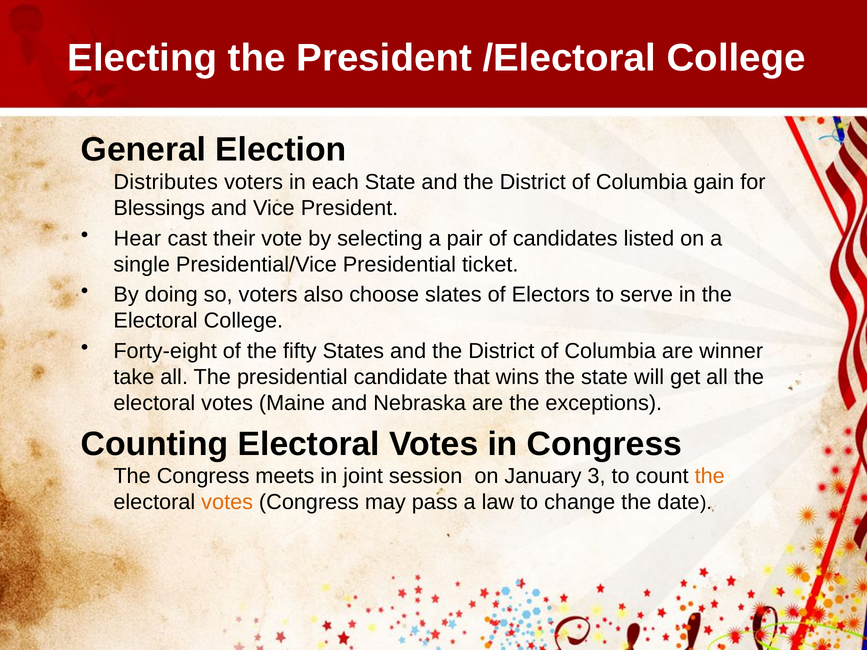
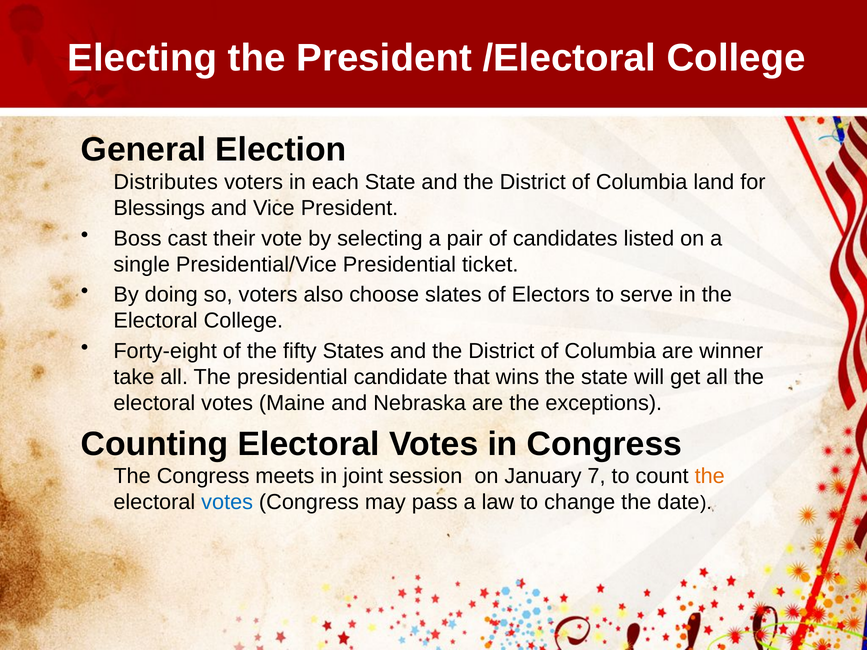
gain: gain -> land
Hear: Hear -> Boss
3: 3 -> 7
votes at (227, 502) colour: orange -> blue
